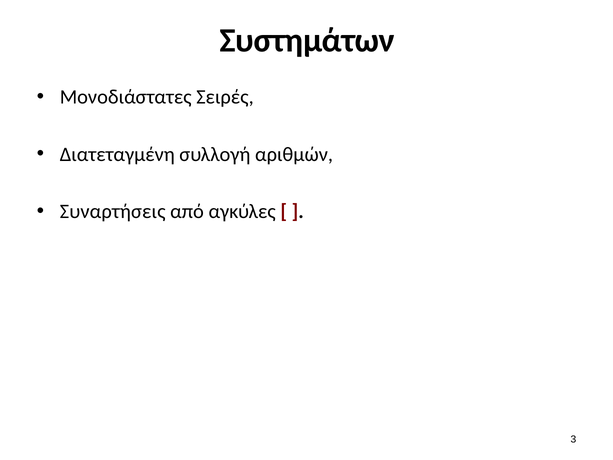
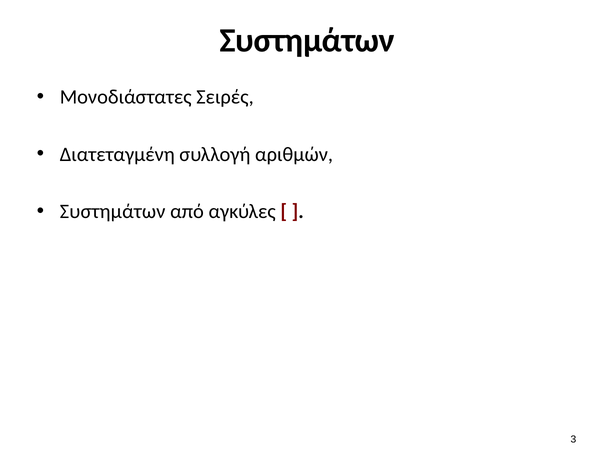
Συναρτήσεις at (113, 211): Συναρτήσεις -> Συστημάτων
